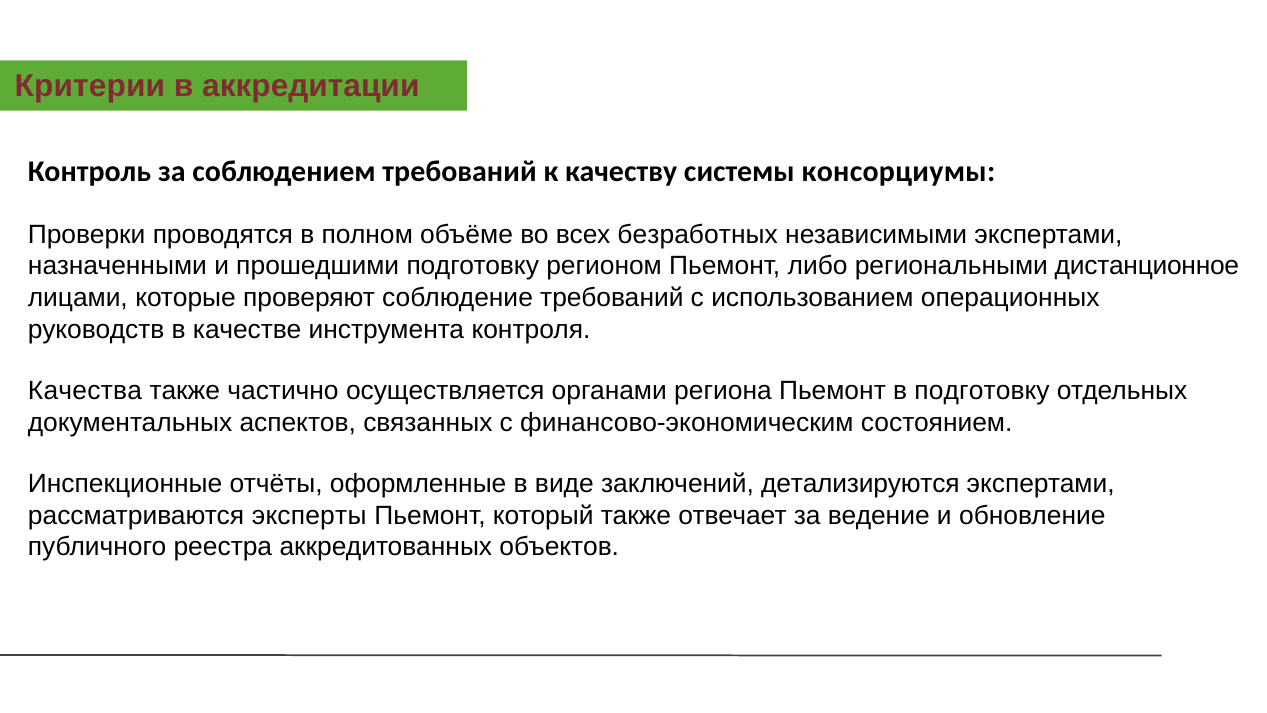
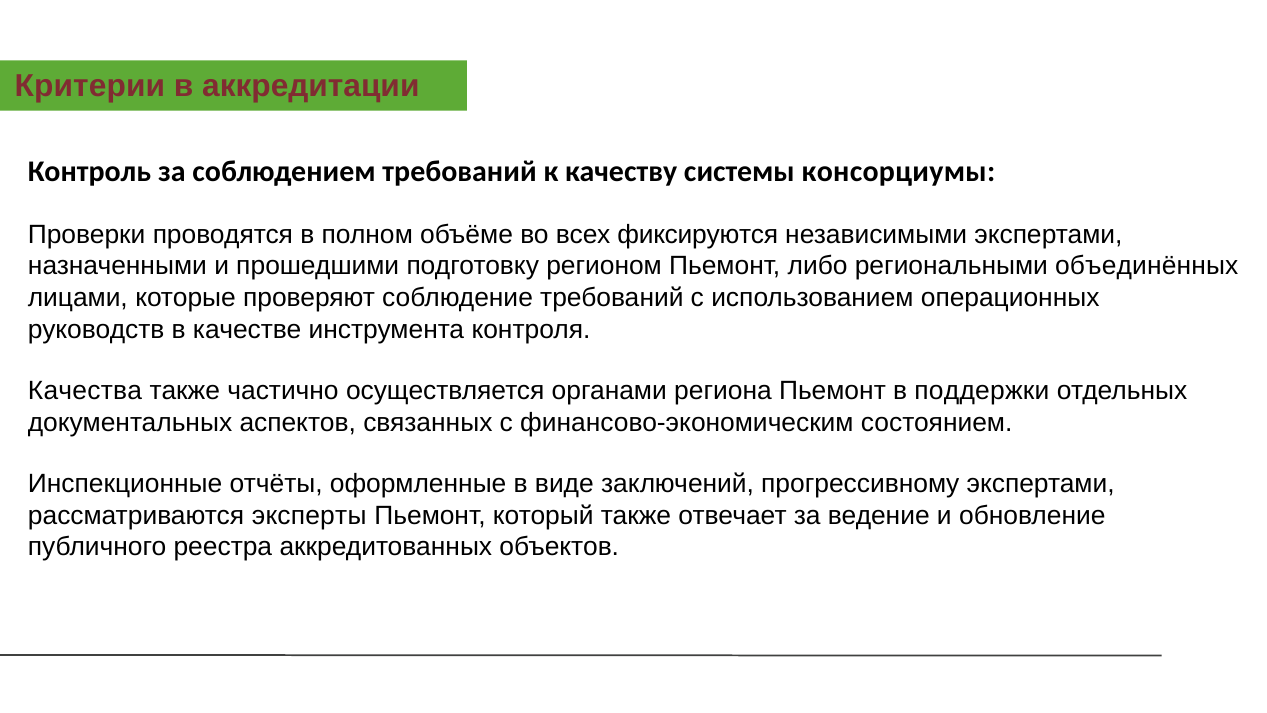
безработных: безработных -> фиксируются
дистанционное: дистанционное -> объединённых
в подготовку: подготовку -> поддержки
детализируются: детализируются -> прогрессивному
